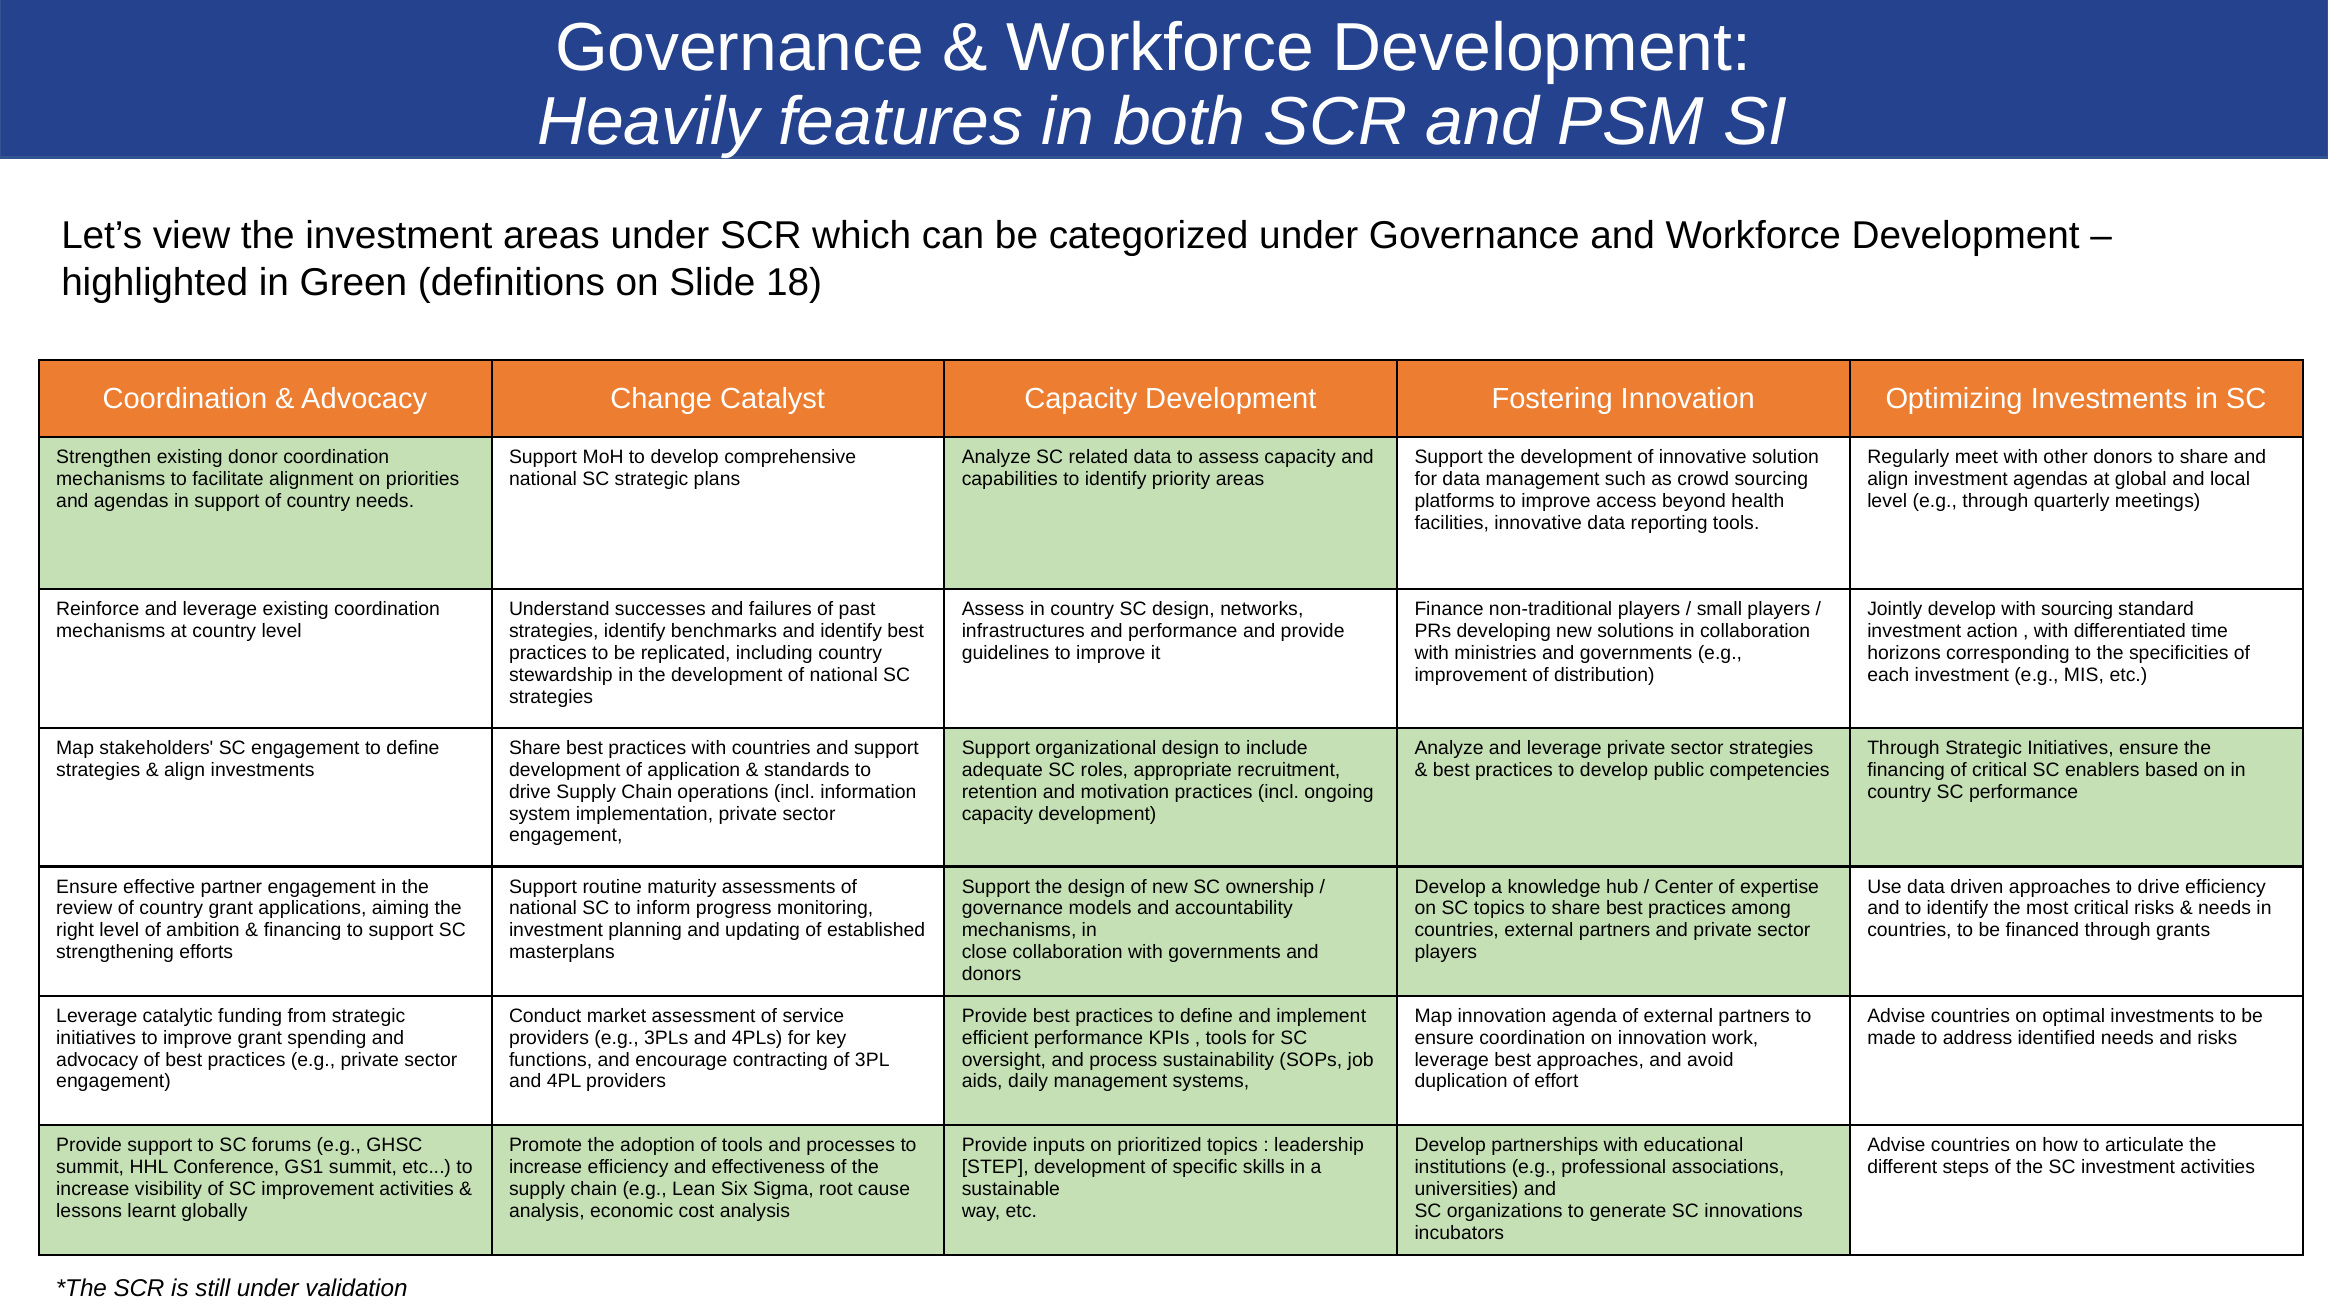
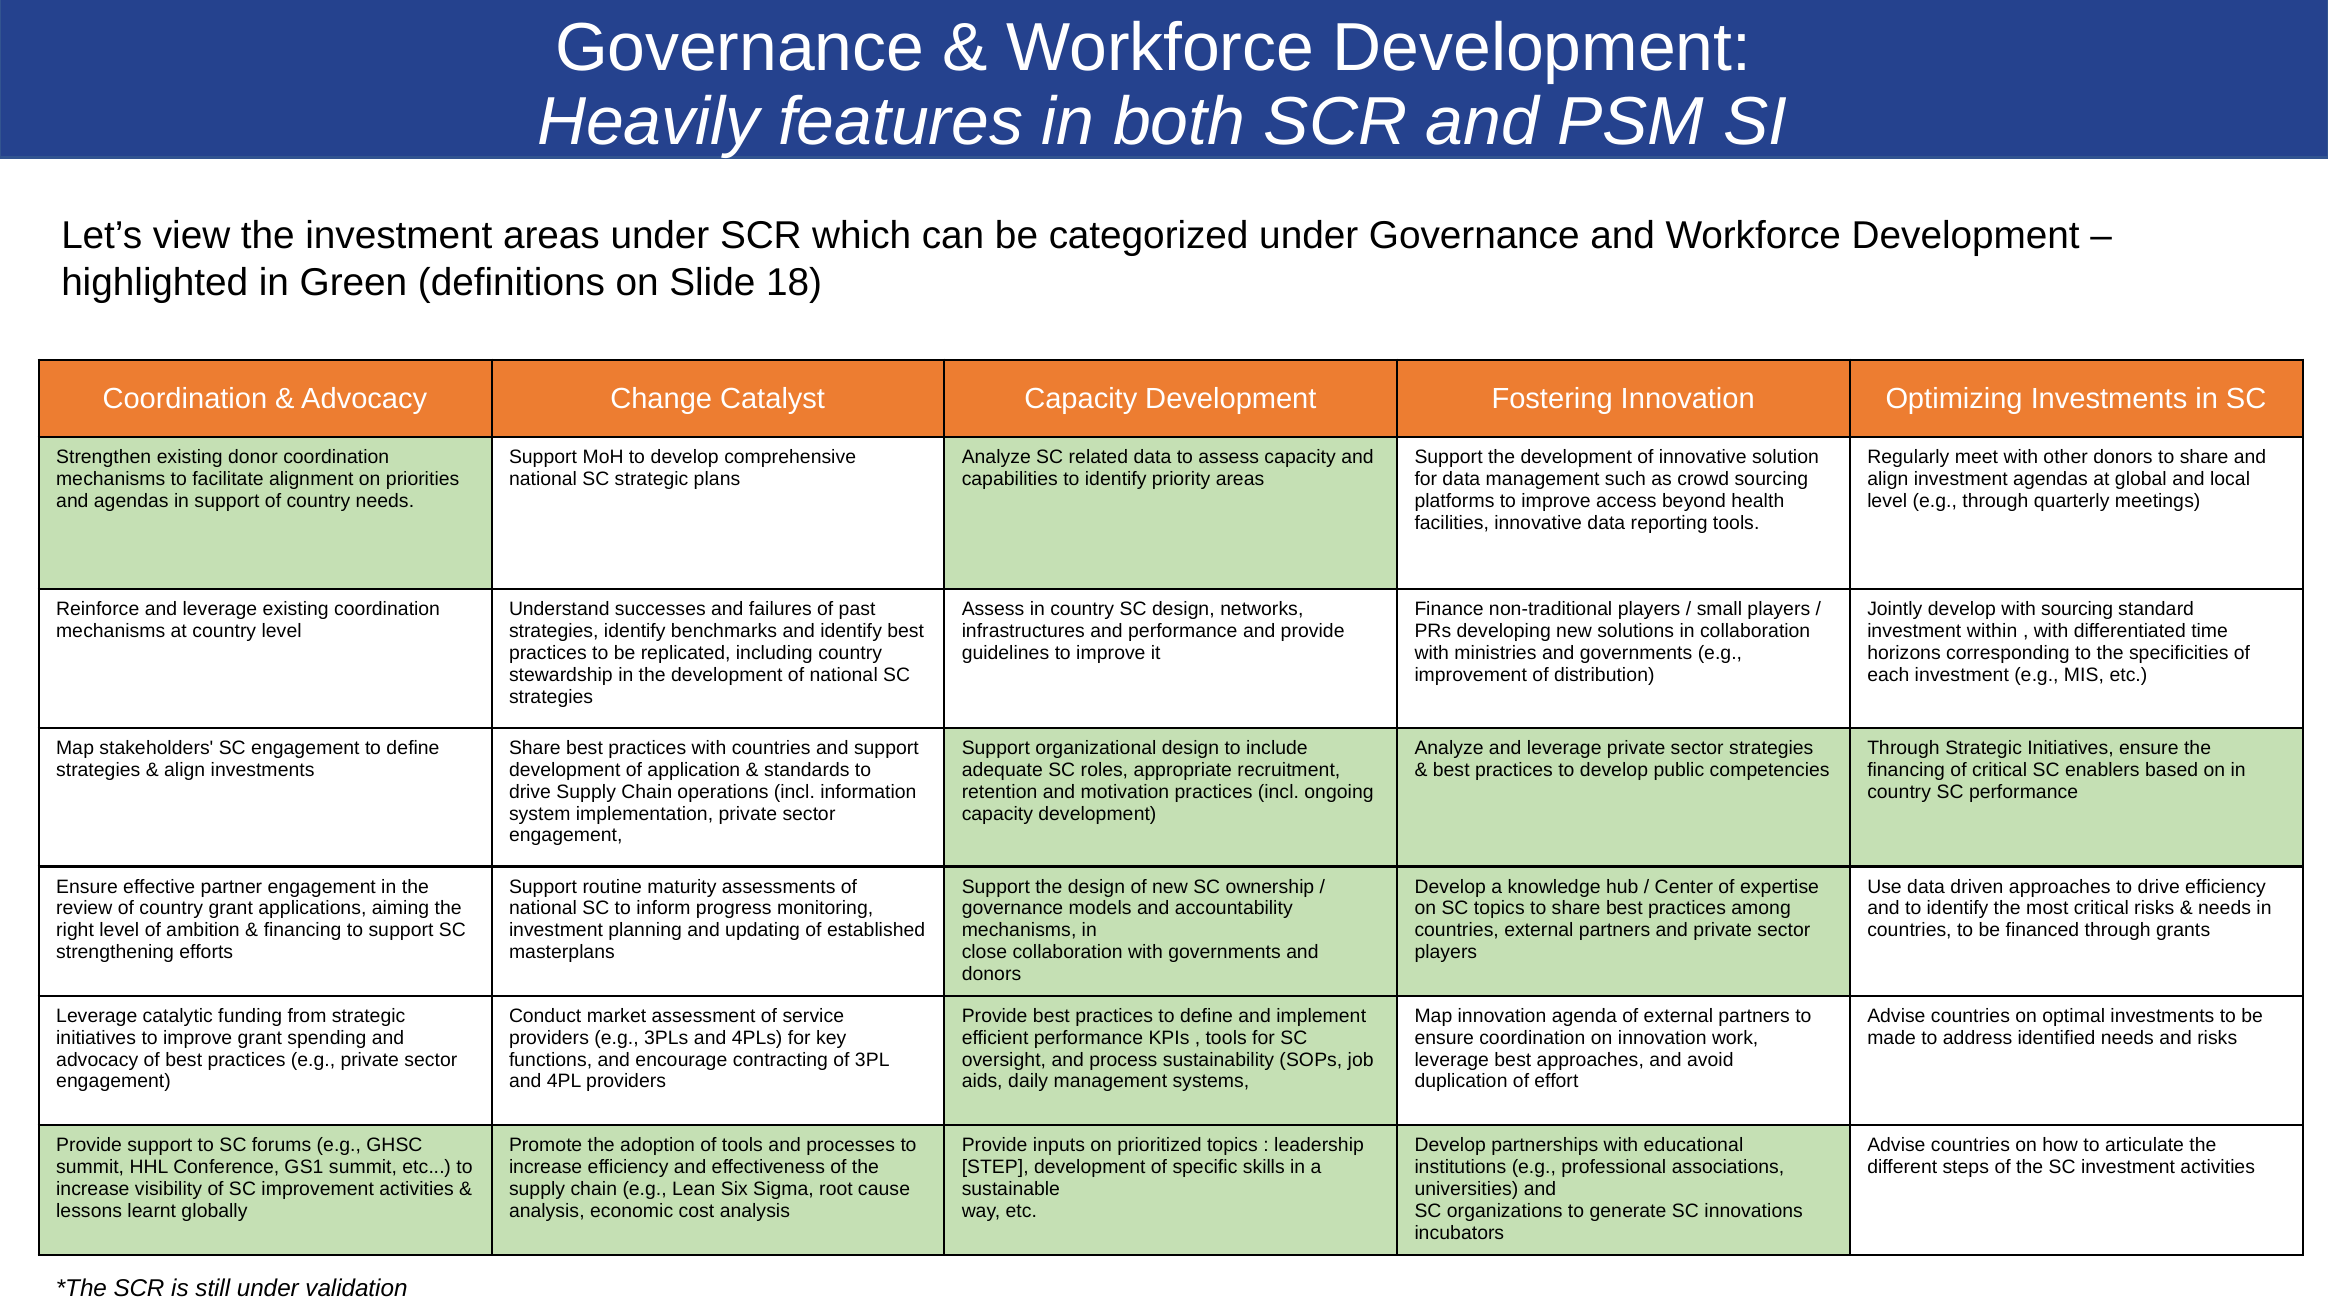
action: action -> within
